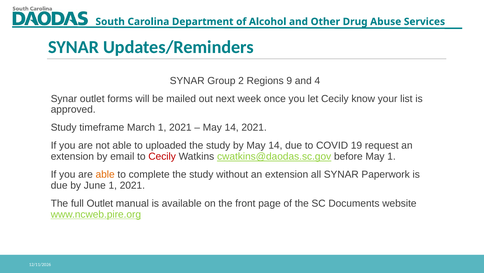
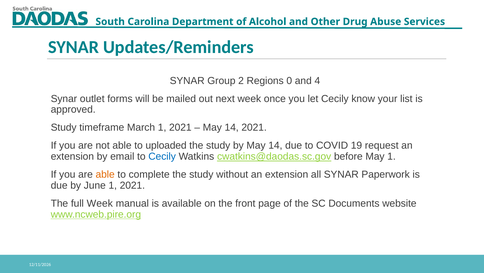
9: 9 -> 0
Cecily at (162, 156) colour: red -> blue
full Outlet: Outlet -> Week
